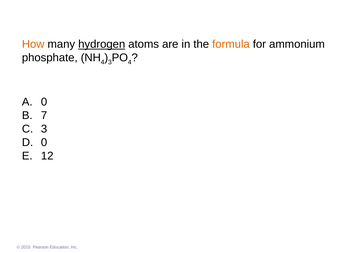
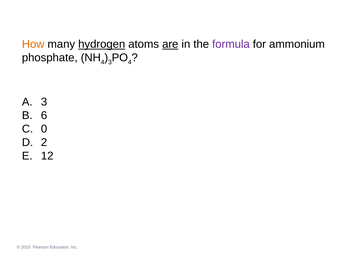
are underline: none -> present
formula colour: orange -> purple
0 at (44, 102): 0 -> 3
7: 7 -> 6
3 at (44, 129): 3 -> 0
0 at (44, 143): 0 -> 2
